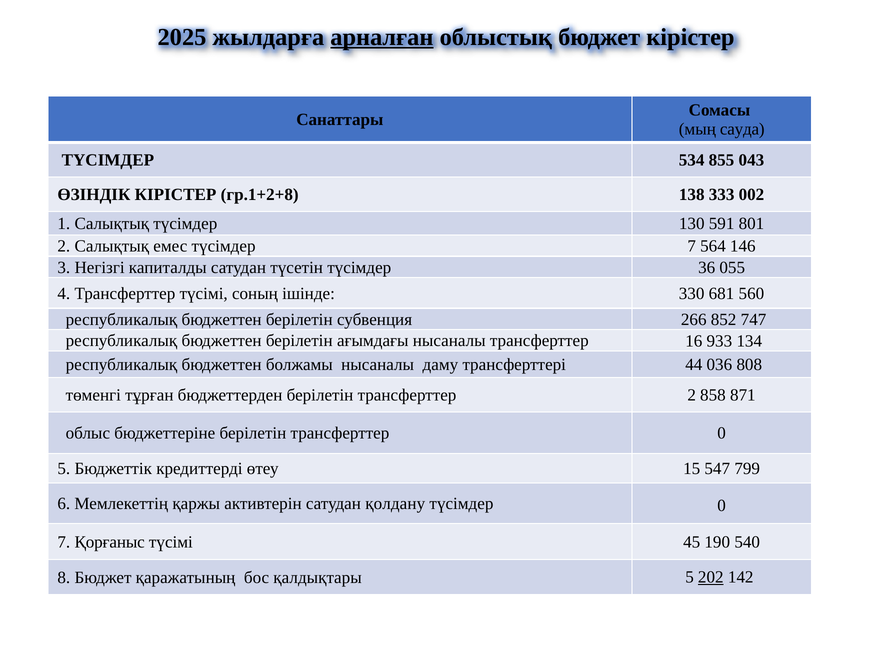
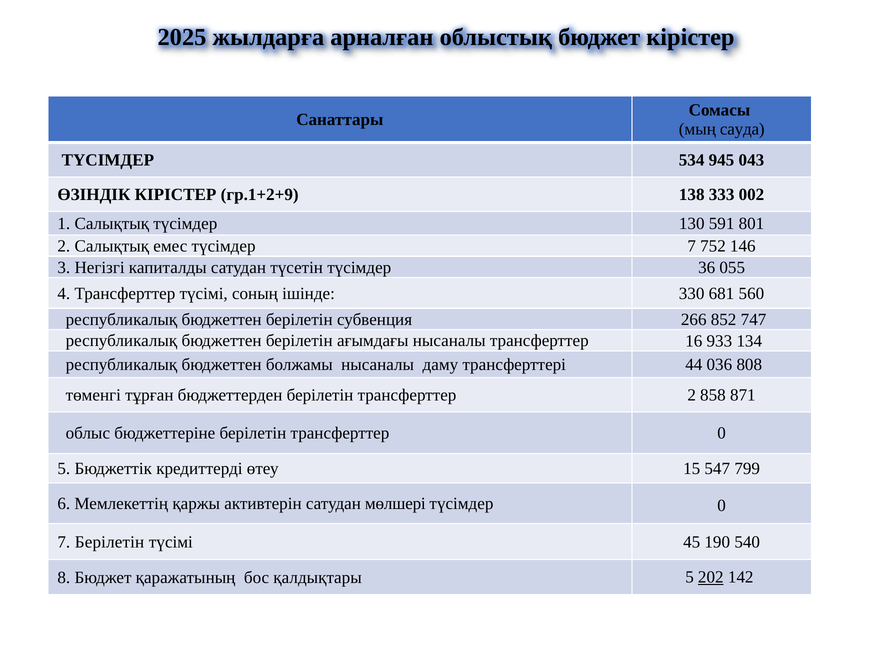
арналған underline: present -> none
855: 855 -> 945
гр.1+2+8: гр.1+2+8 -> гр.1+2+9
564: 564 -> 752
қолдану: қолдану -> мөлшері
7 Қорғаныс: Қорғаныс -> Берілетін
